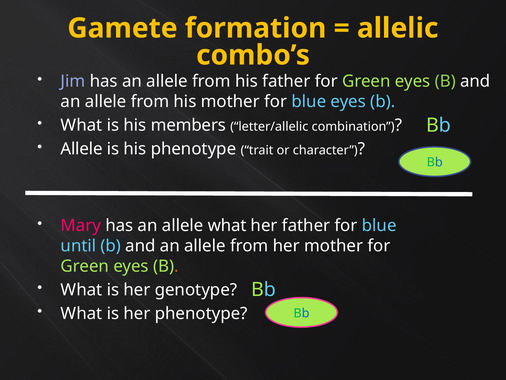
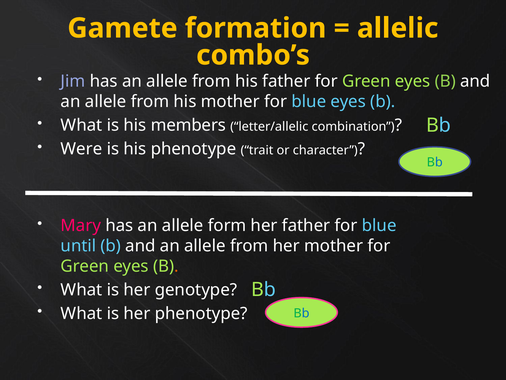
Allele at (82, 149): Allele -> Were
allele what: what -> form
